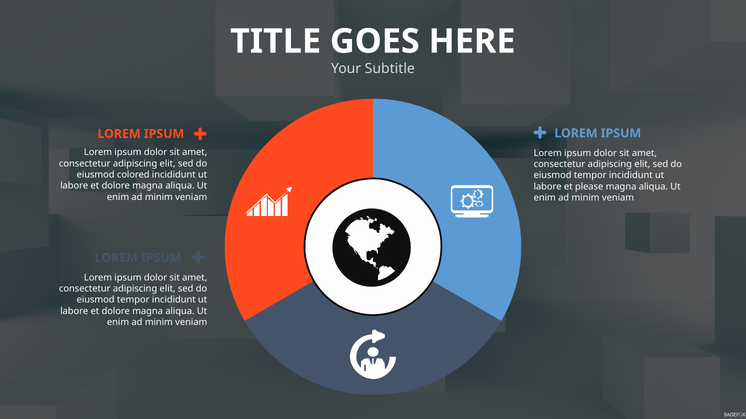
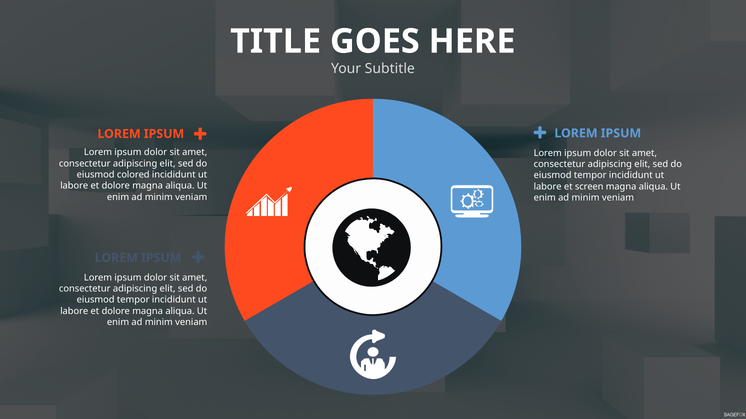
please: please -> screen
